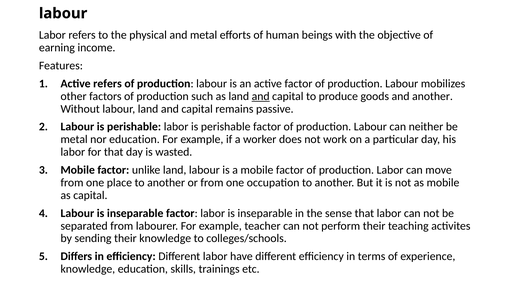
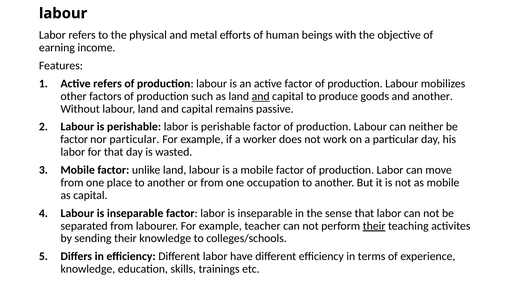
metal at (74, 140): metal -> factor
nor education: education -> particular
their at (374, 226) underline: none -> present
